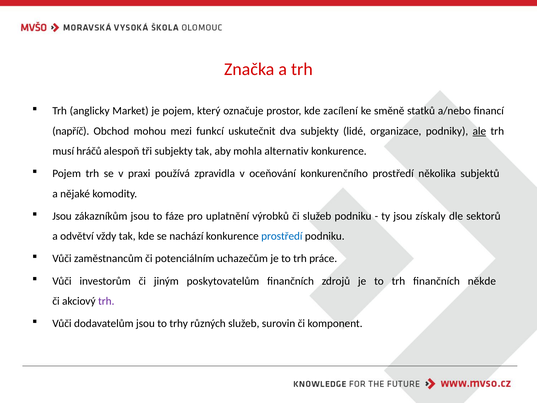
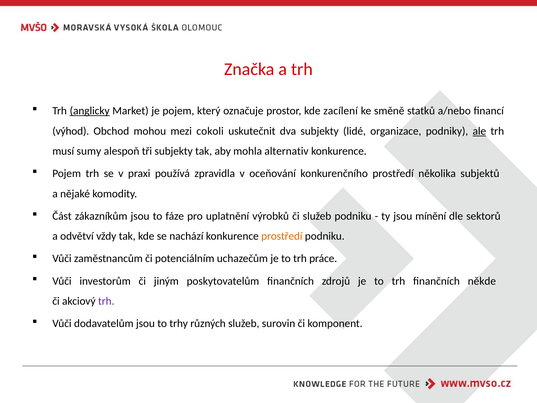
anglicky underline: none -> present
napříč: napříč -> výhod
funkcí: funkcí -> cokoli
hráčů: hráčů -> sumy
Jsou at (62, 216): Jsou -> Část
získaly: získaly -> mínění
prostředí at (282, 236) colour: blue -> orange
